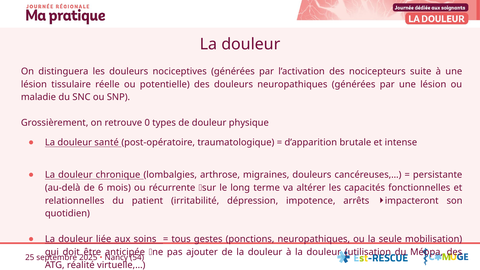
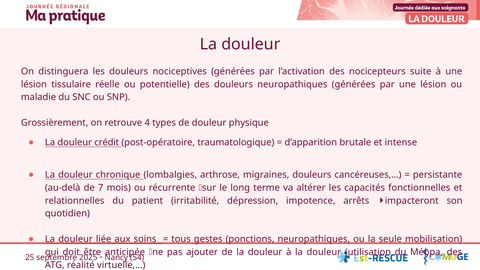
0: 0 -> 4
santé: santé -> crédit
6: 6 -> 7
